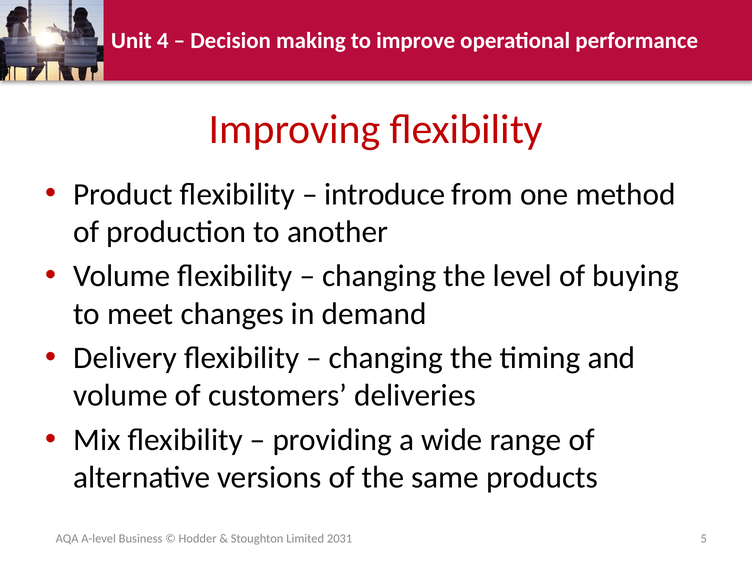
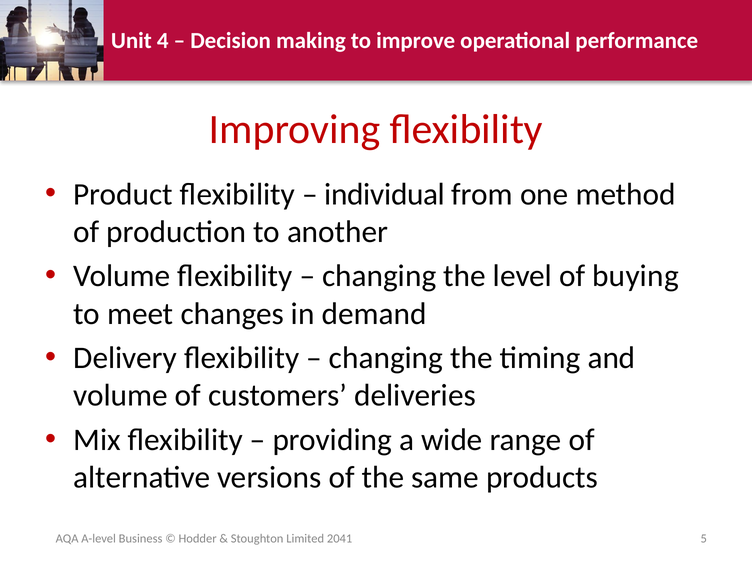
introduce: introduce -> individual
2031: 2031 -> 2041
